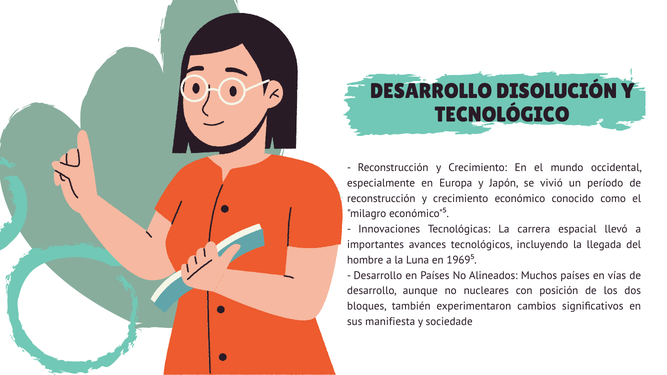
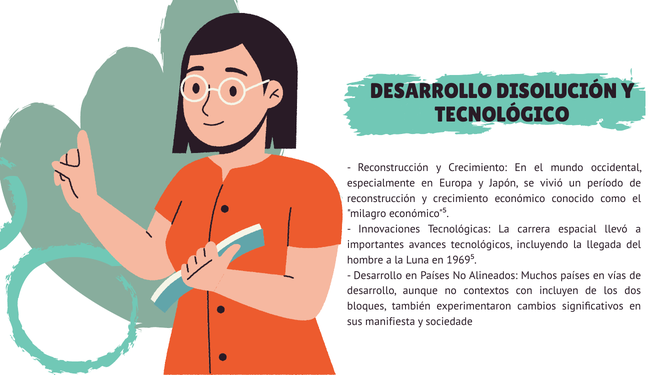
nucleares: nucleares -> contextos
posición: posición -> incluyen
